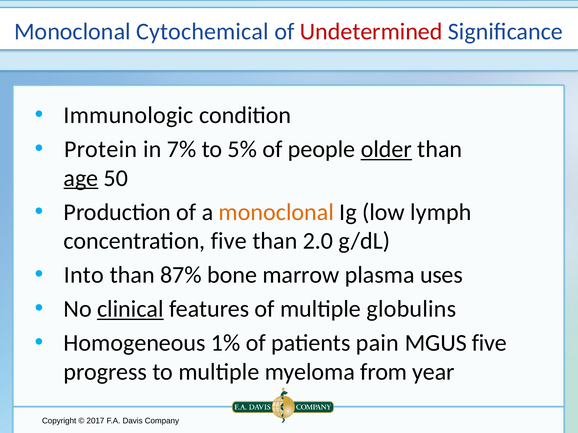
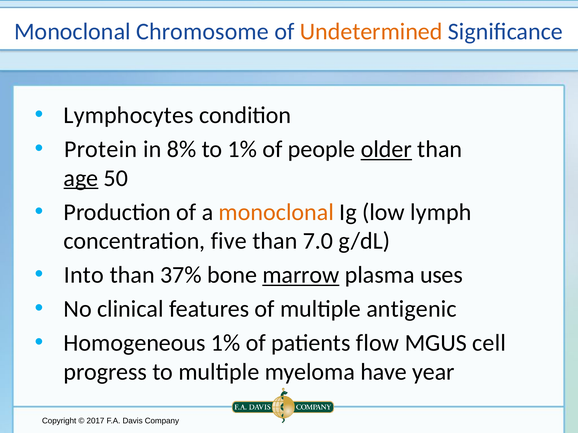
Cytochemical: Cytochemical -> Chromosome
Undetermined colour: red -> orange
Immunologic: Immunologic -> Lymphocytes
7%: 7% -> 8%
to 5%: 5% -> 1%
2.0: 2.0 -> 7.0
87%: 87% -> 37%
marrow underline: none -> present
clinical underline: present -> none
globulins: globulins -> antigenic
pain: pain -> flow
MGUS five: five -> cell
from: from -> have
